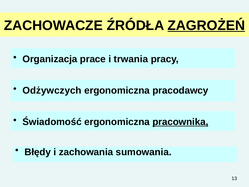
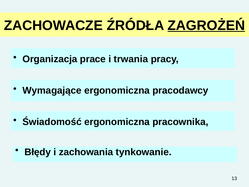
Odżywczych: Odżywczych -> Wymagające
pracownika underline: present -> none
sumowania: sumowania -> tynkowanie
